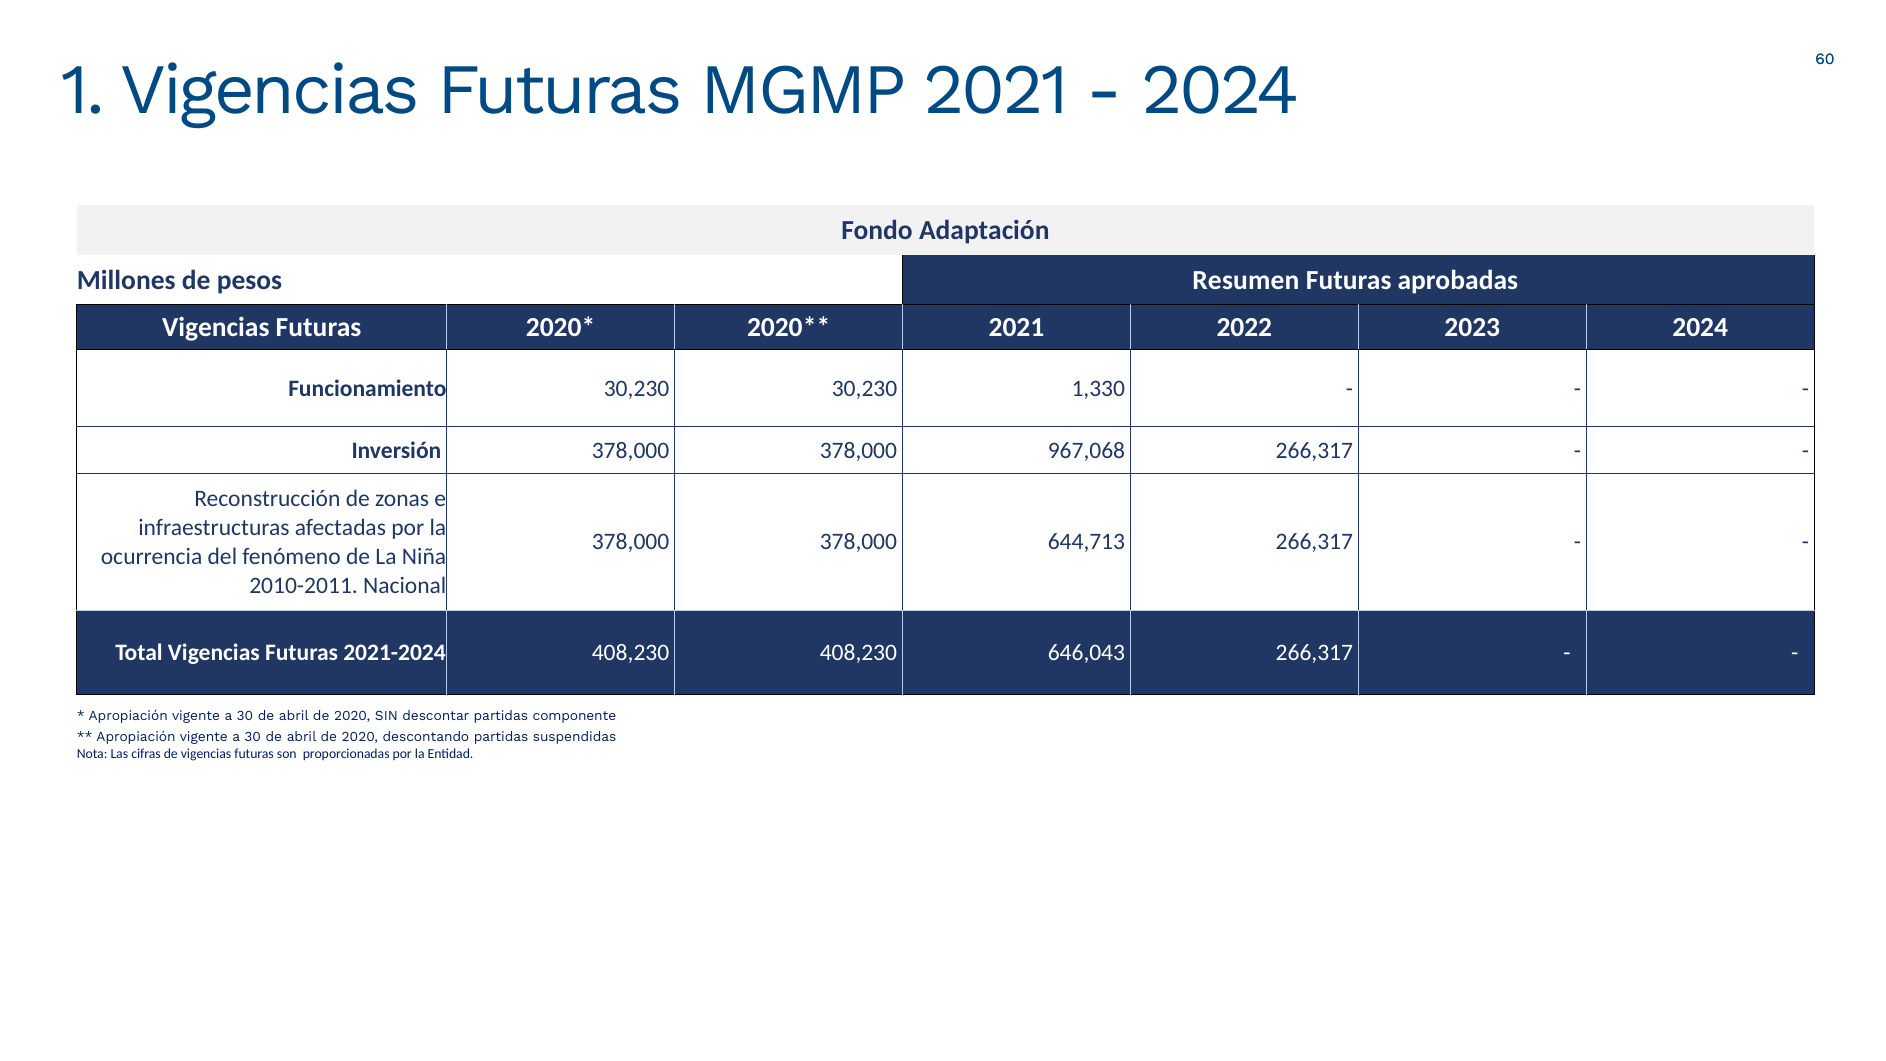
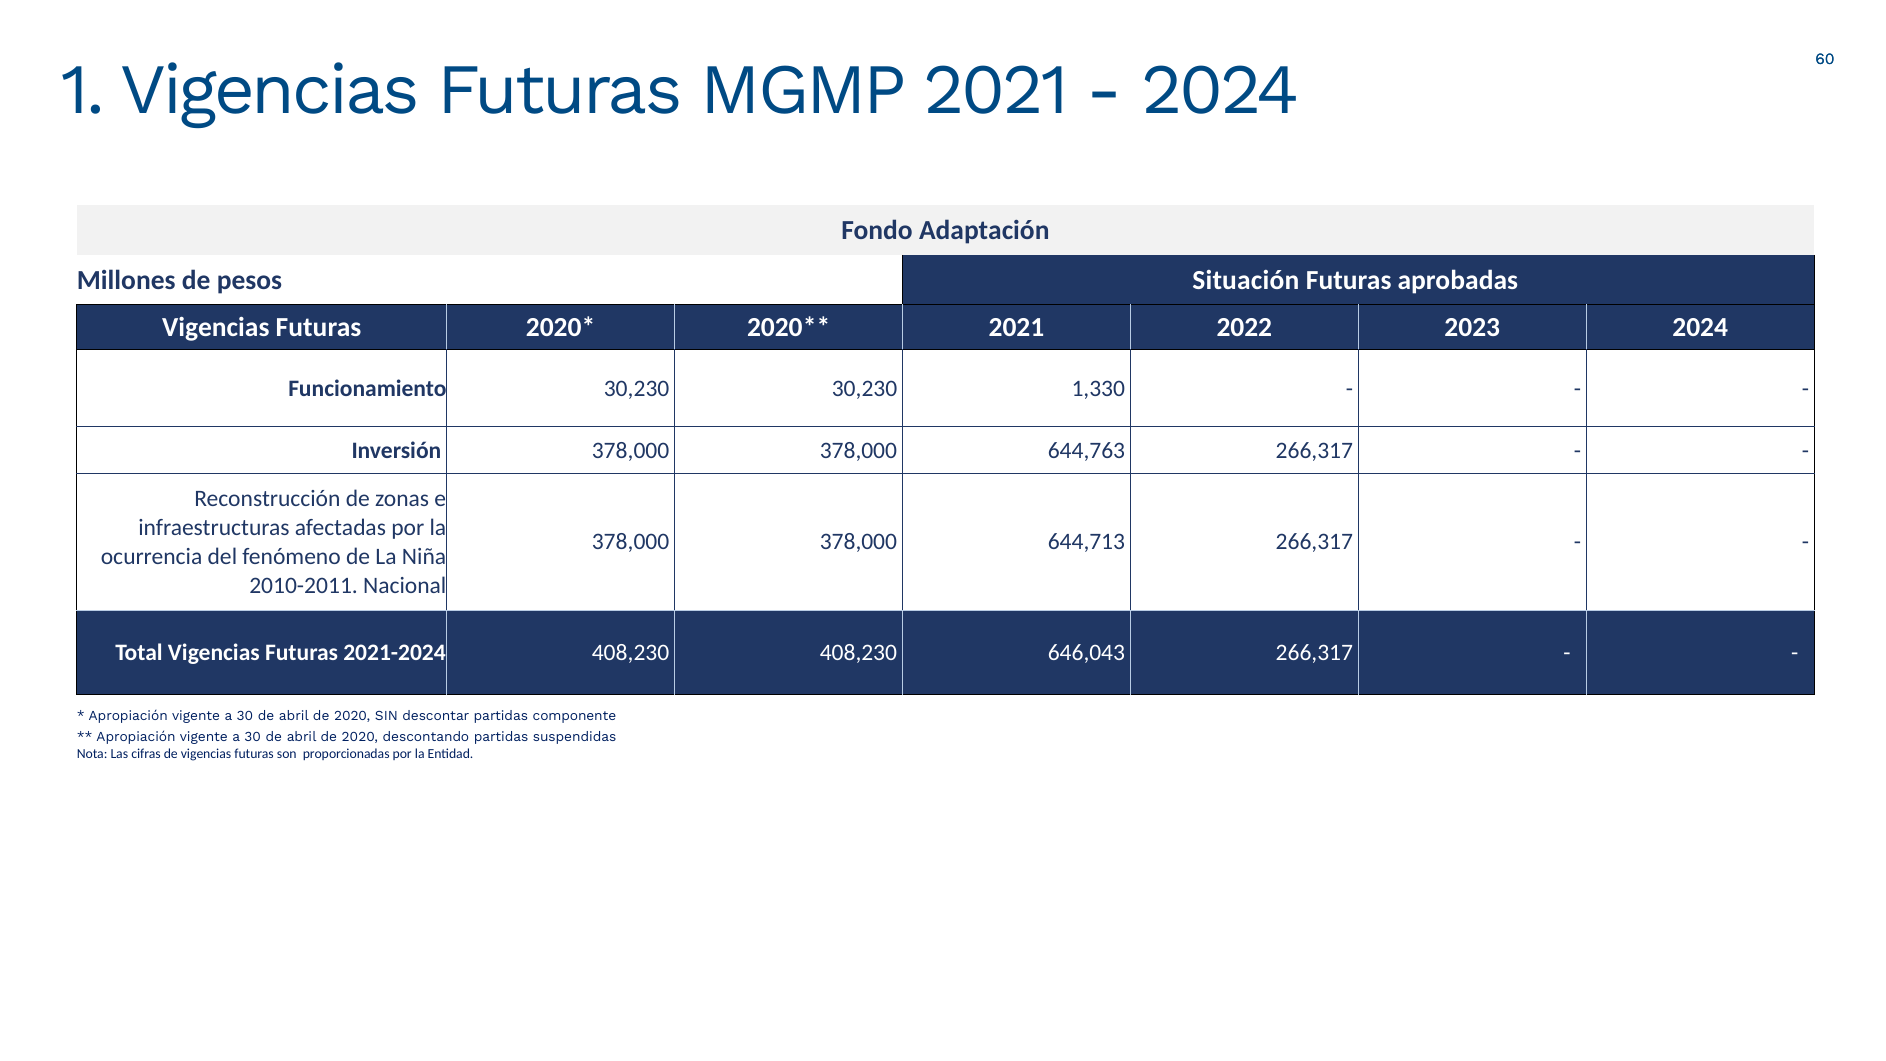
Resumen: Resumen -> Situación
967,068: 967,068 -> 644,763
